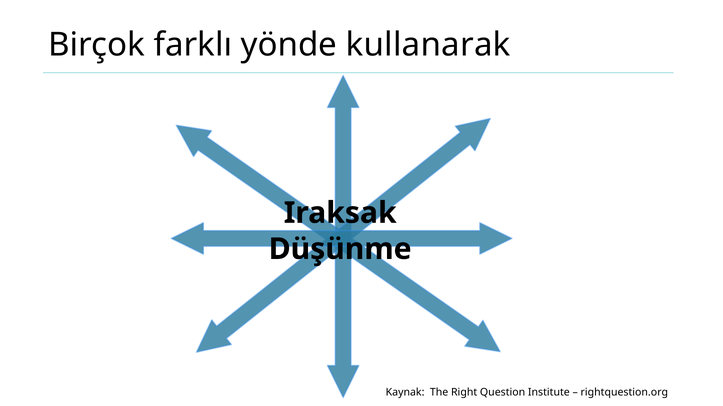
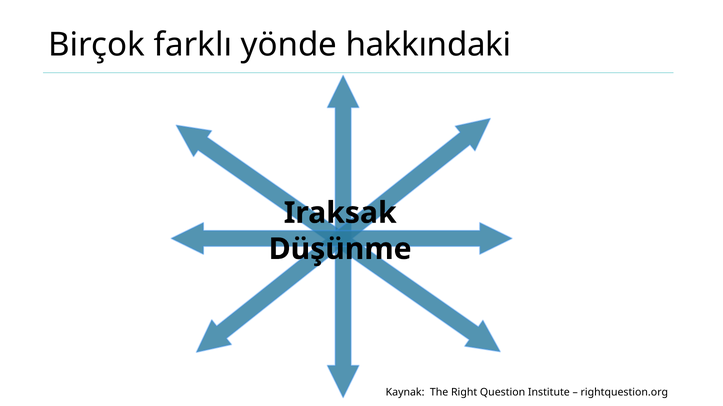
kullanarak: kullanarak -> hakkındaki
